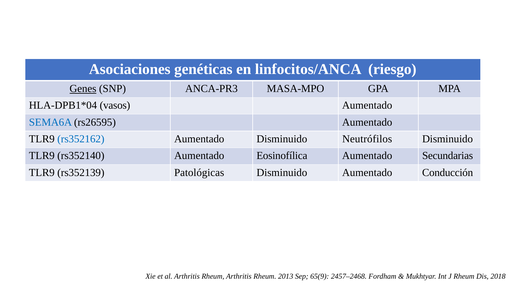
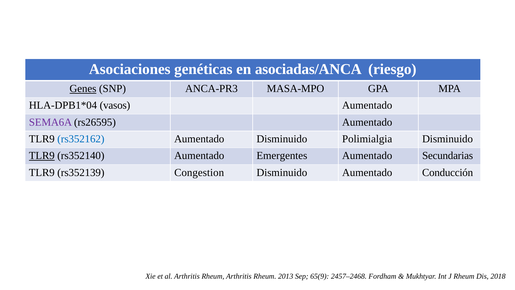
linfocitos/ANCA: linfocitos/ANCA -> asociadas/ANCA
SEMA6A colour: blue -> purple
Neutrófilos: Neutrófilos -> Polimialgia
TLR9 at (42, 156) underline: none -> present
Eosinofílica: Eosinofílica -> Emergentes
Patológicas: Patológicas -> Congestion
